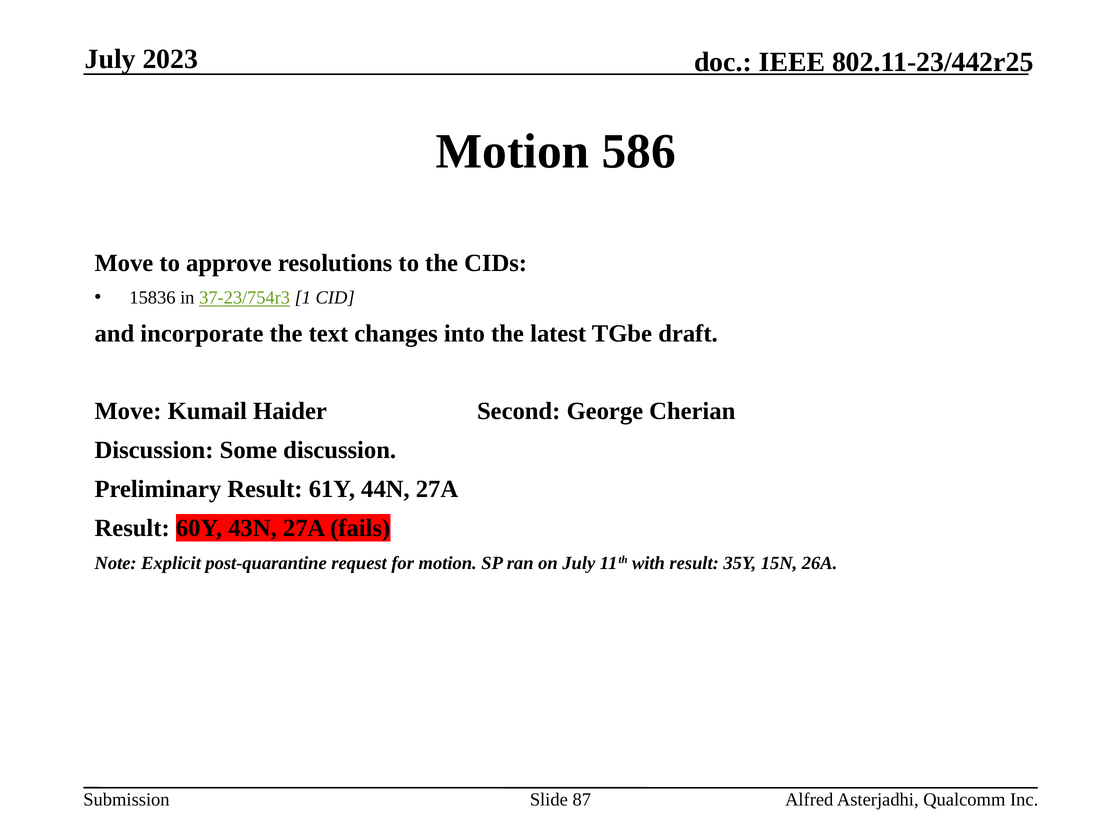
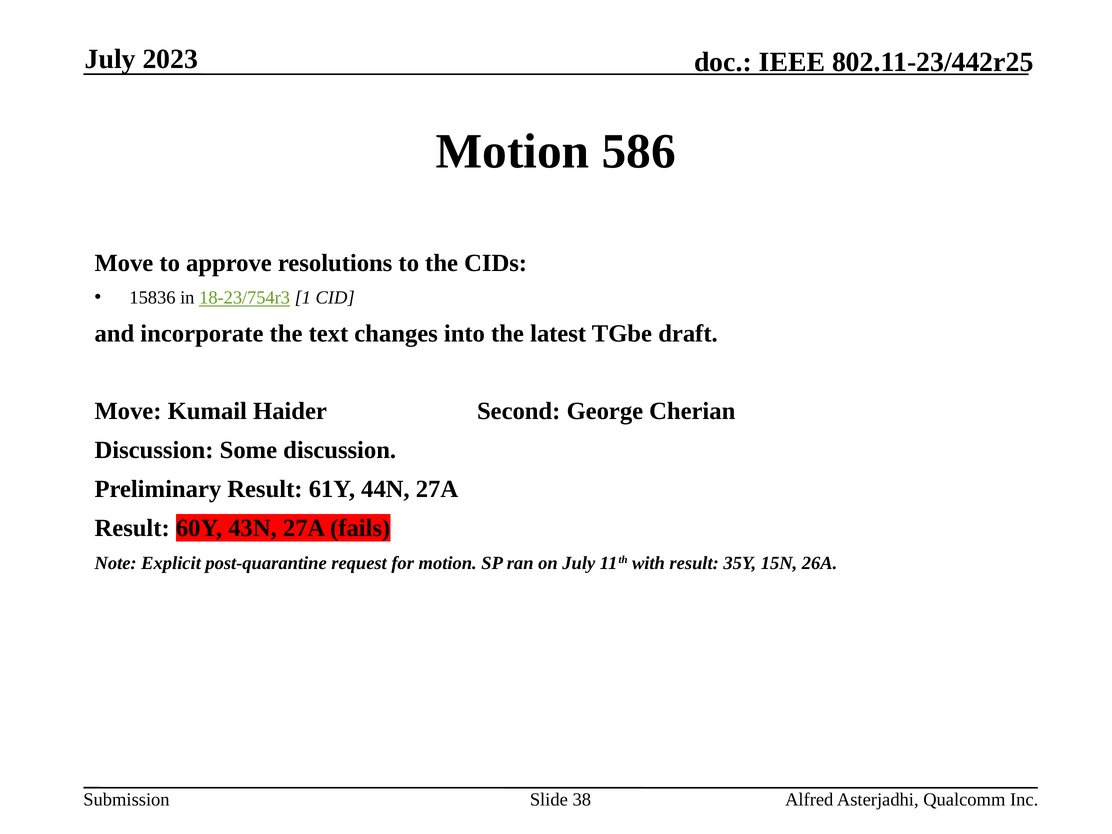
37-23/754r3: 37-23/754r3 -> 18-23/754r3
87: 87 -> 38
